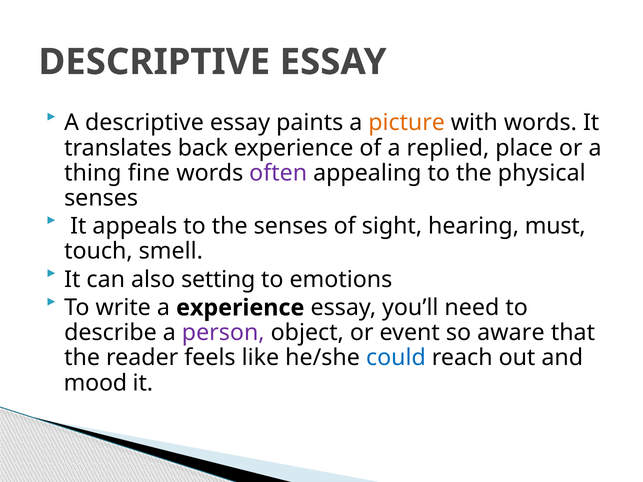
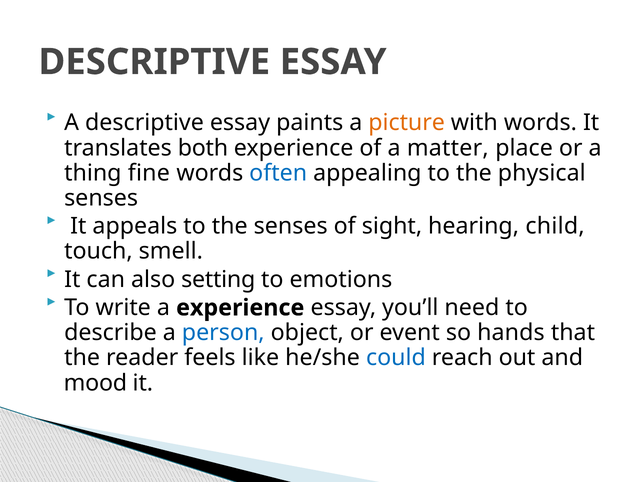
back: back -> both
replied: replied -> matter
often colour: purple -> blue
must: must -> child
person colour: purple -> blue
aware: aware -> hands
